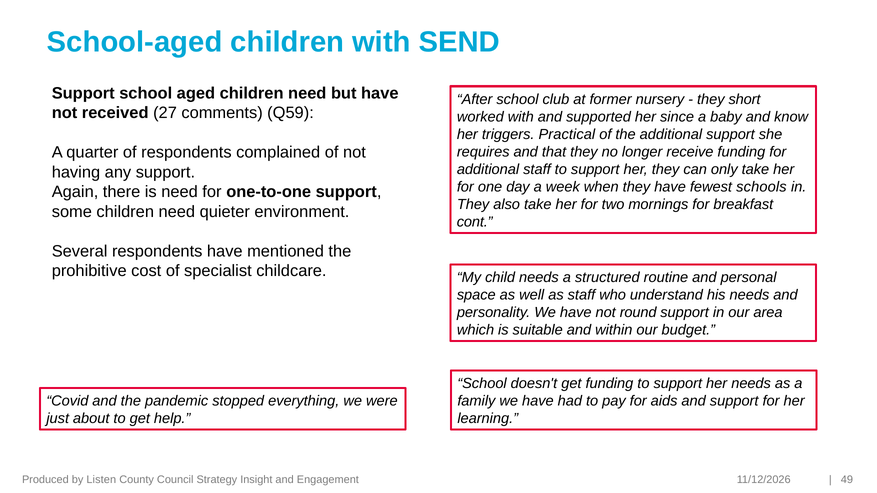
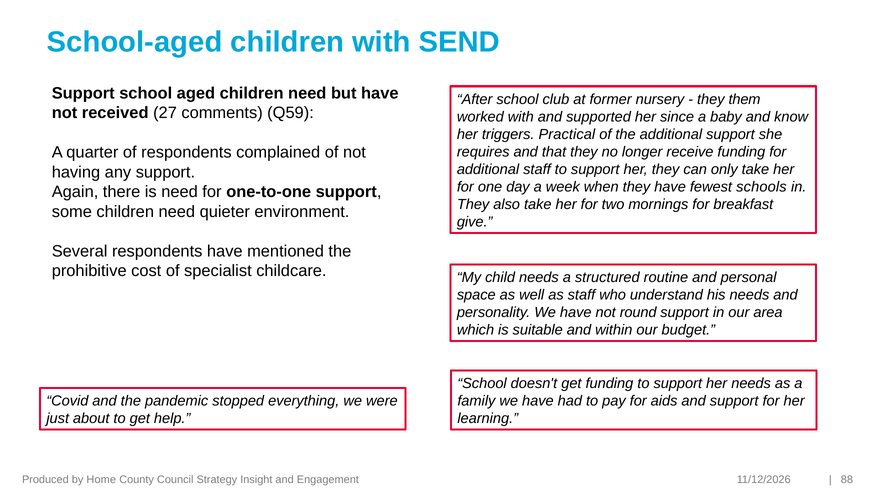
short: short -> them
cont: cont -> give
Listen: Listen -> Home
49: 49 -> 88
